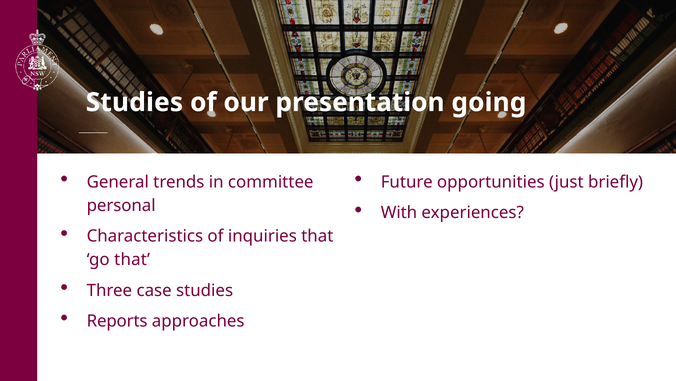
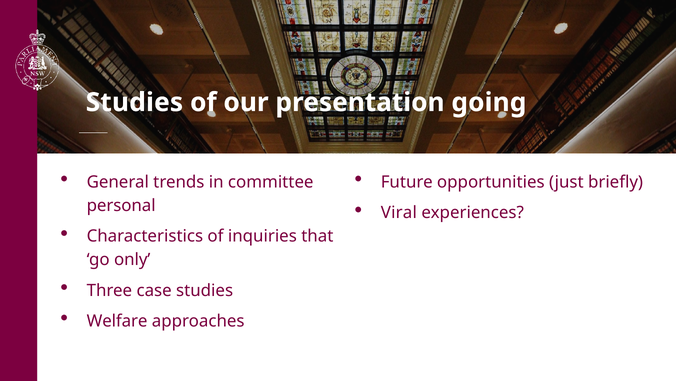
With: With -> Viral
go that: that -> only
Reports: Reports -> Welfare
